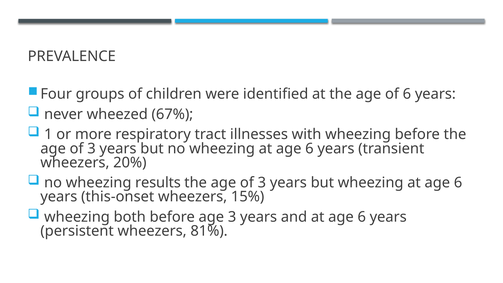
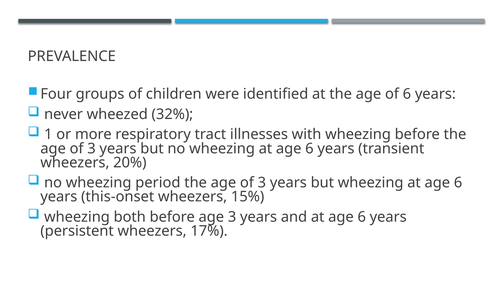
67%: 67% -> 32%
results: results -> period
81%: 81% -> 17%
